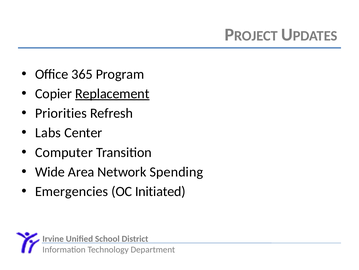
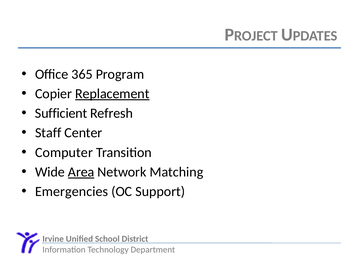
Priorities: Priorities -> Sufficient
Labs: Labs -> Staff
Area underline: none -> present
Spending: Spending -> Matching
Initiated: Initiated -> Support
